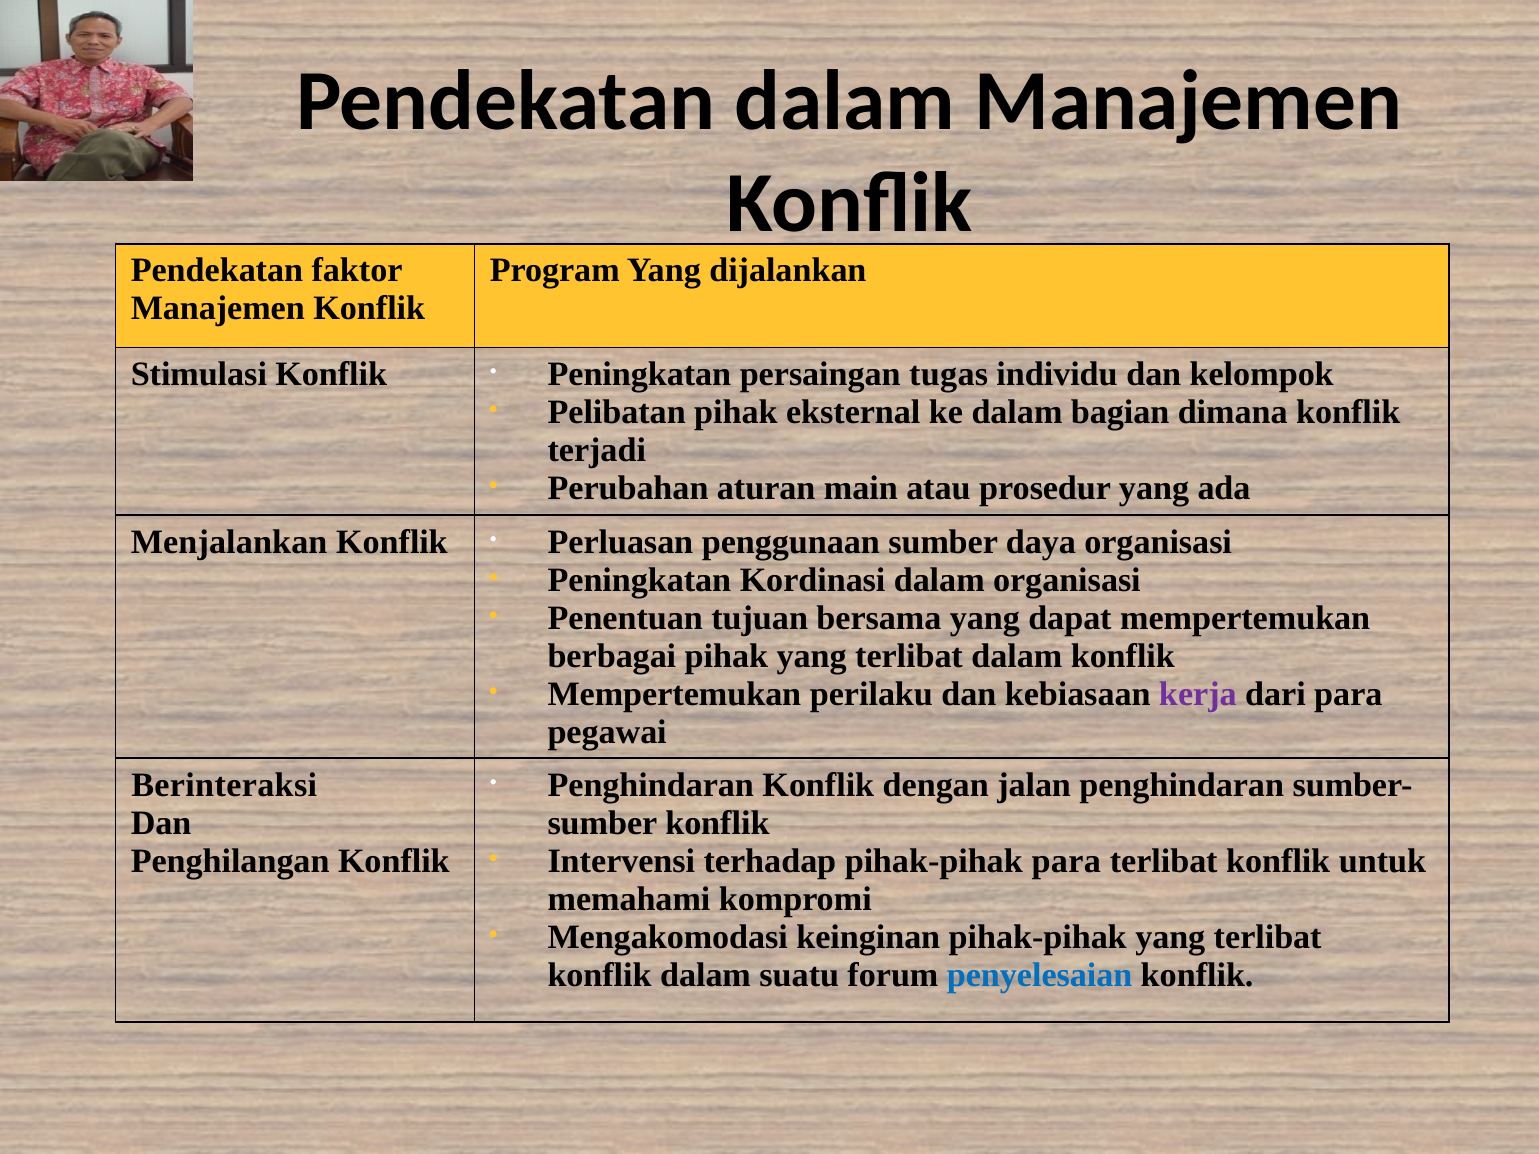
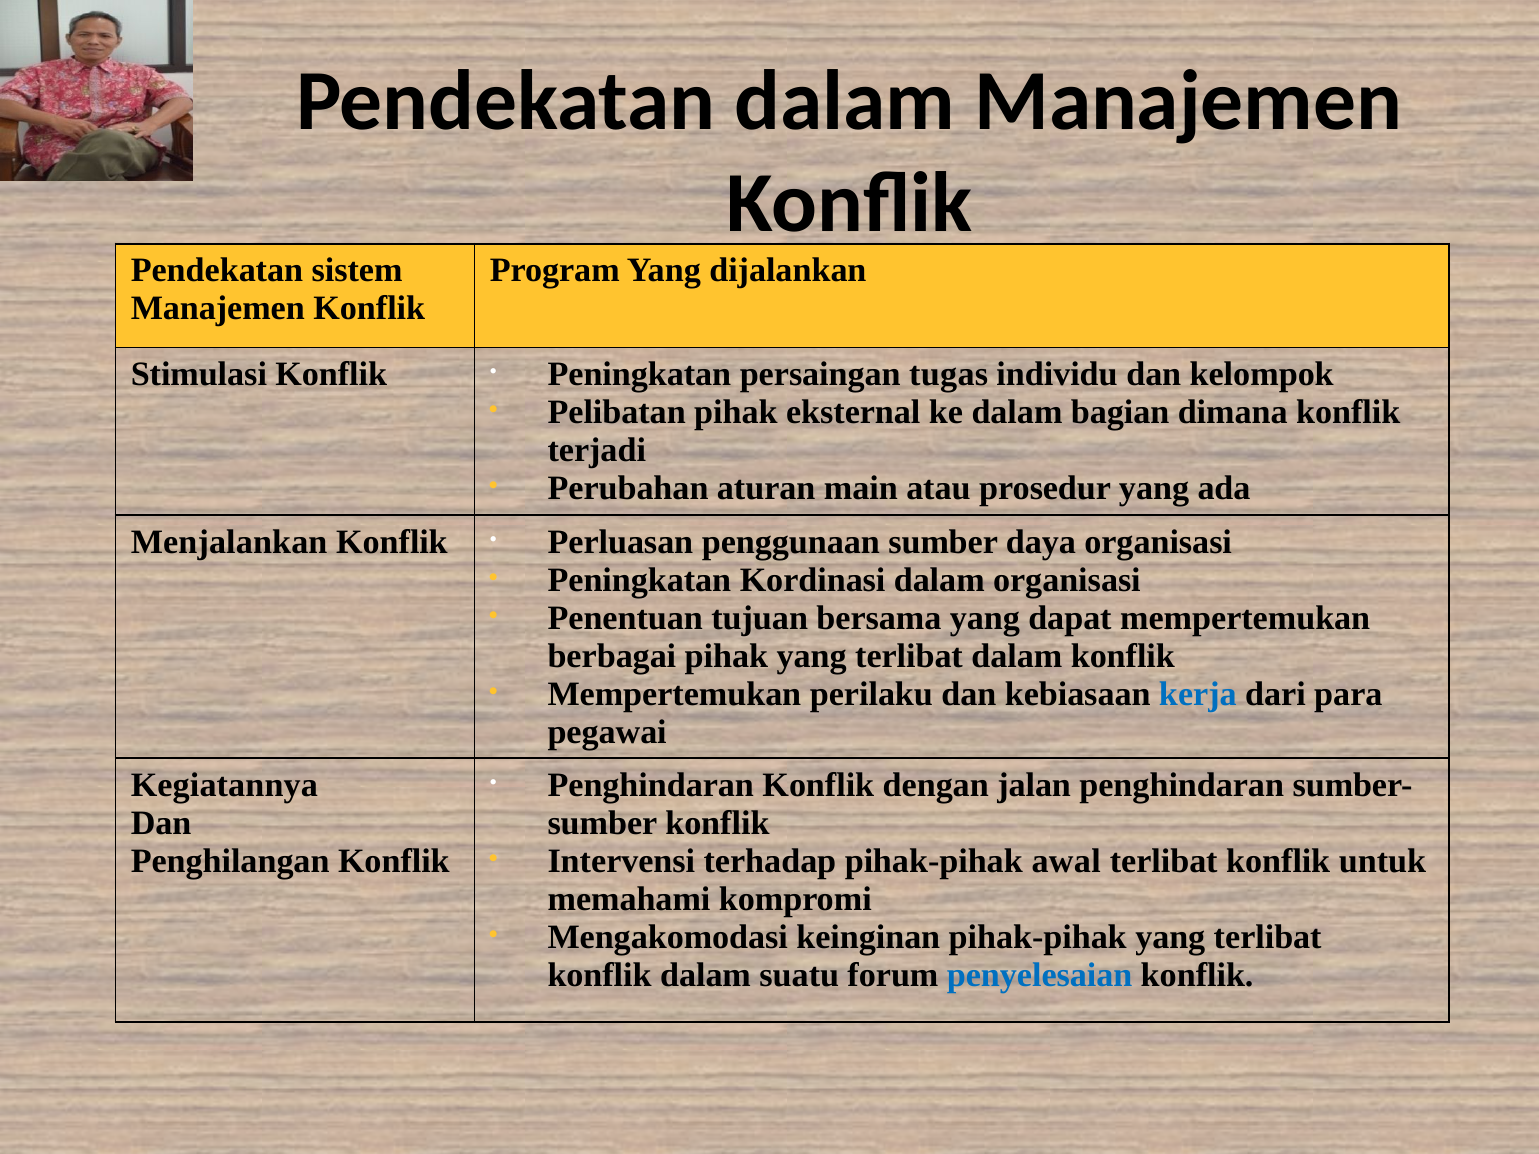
faktor: faktor -> sistem
kerja colour: purple -> blue
Berinteraksi: Berinteraksi -> Kegiatannya
pihak-pihak para: para -> awal
